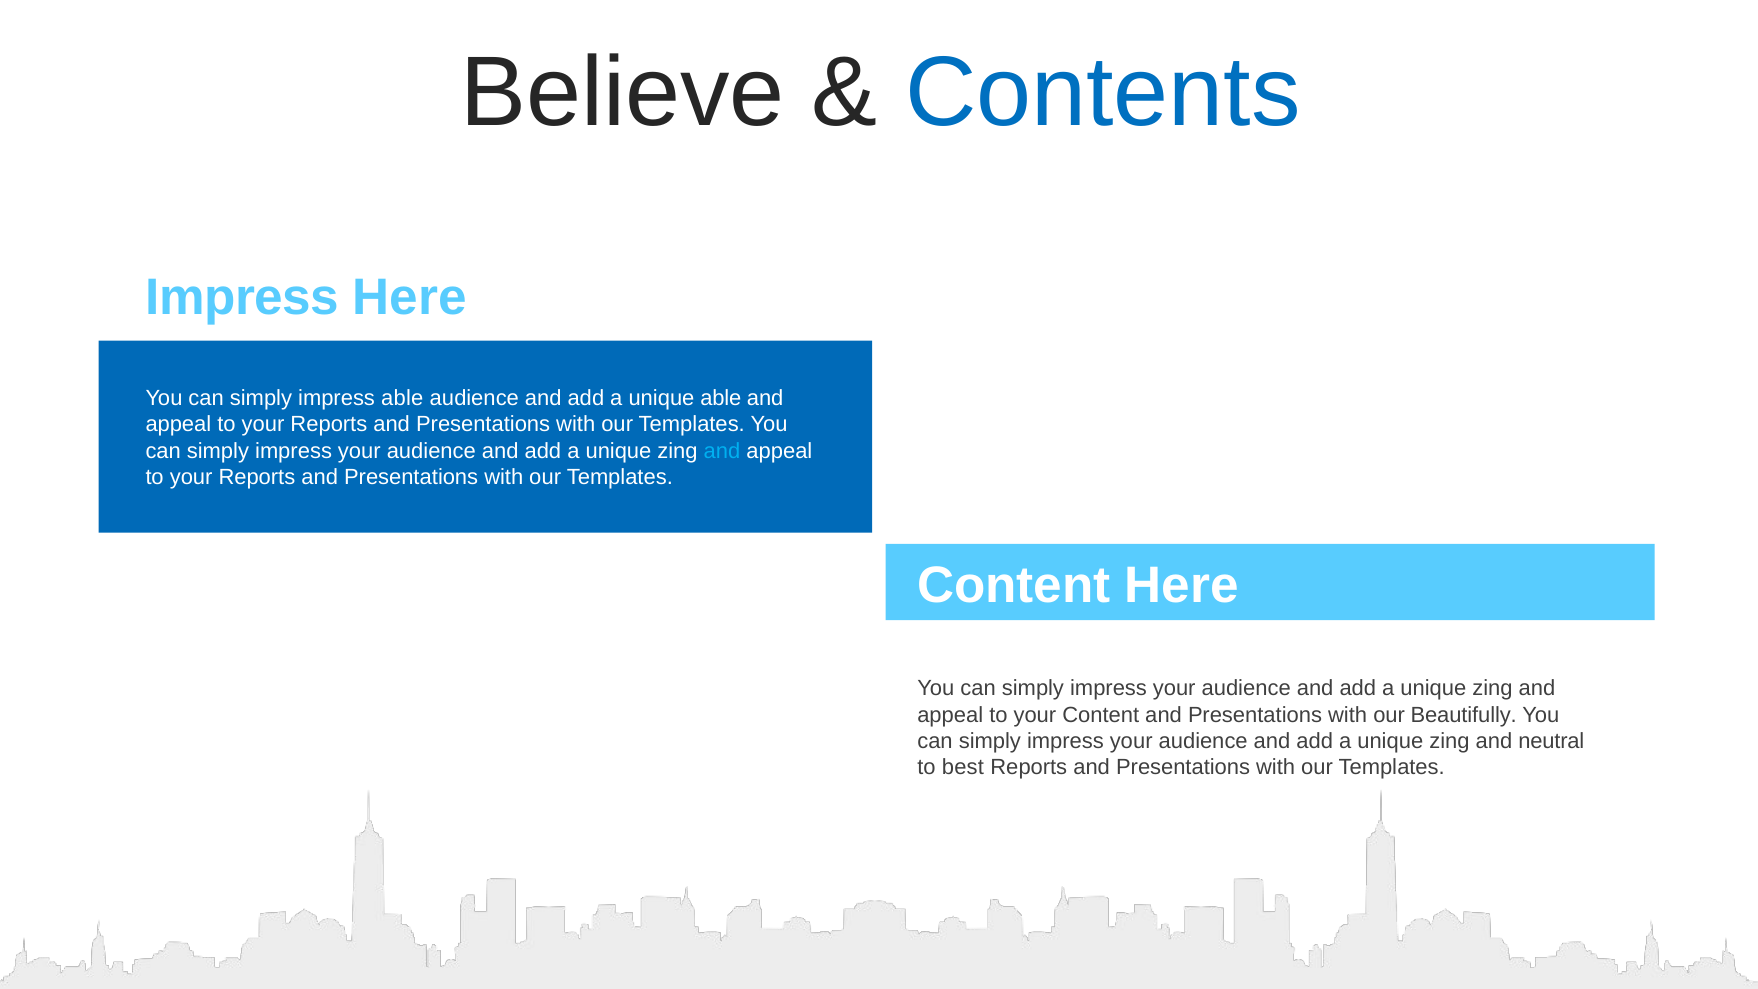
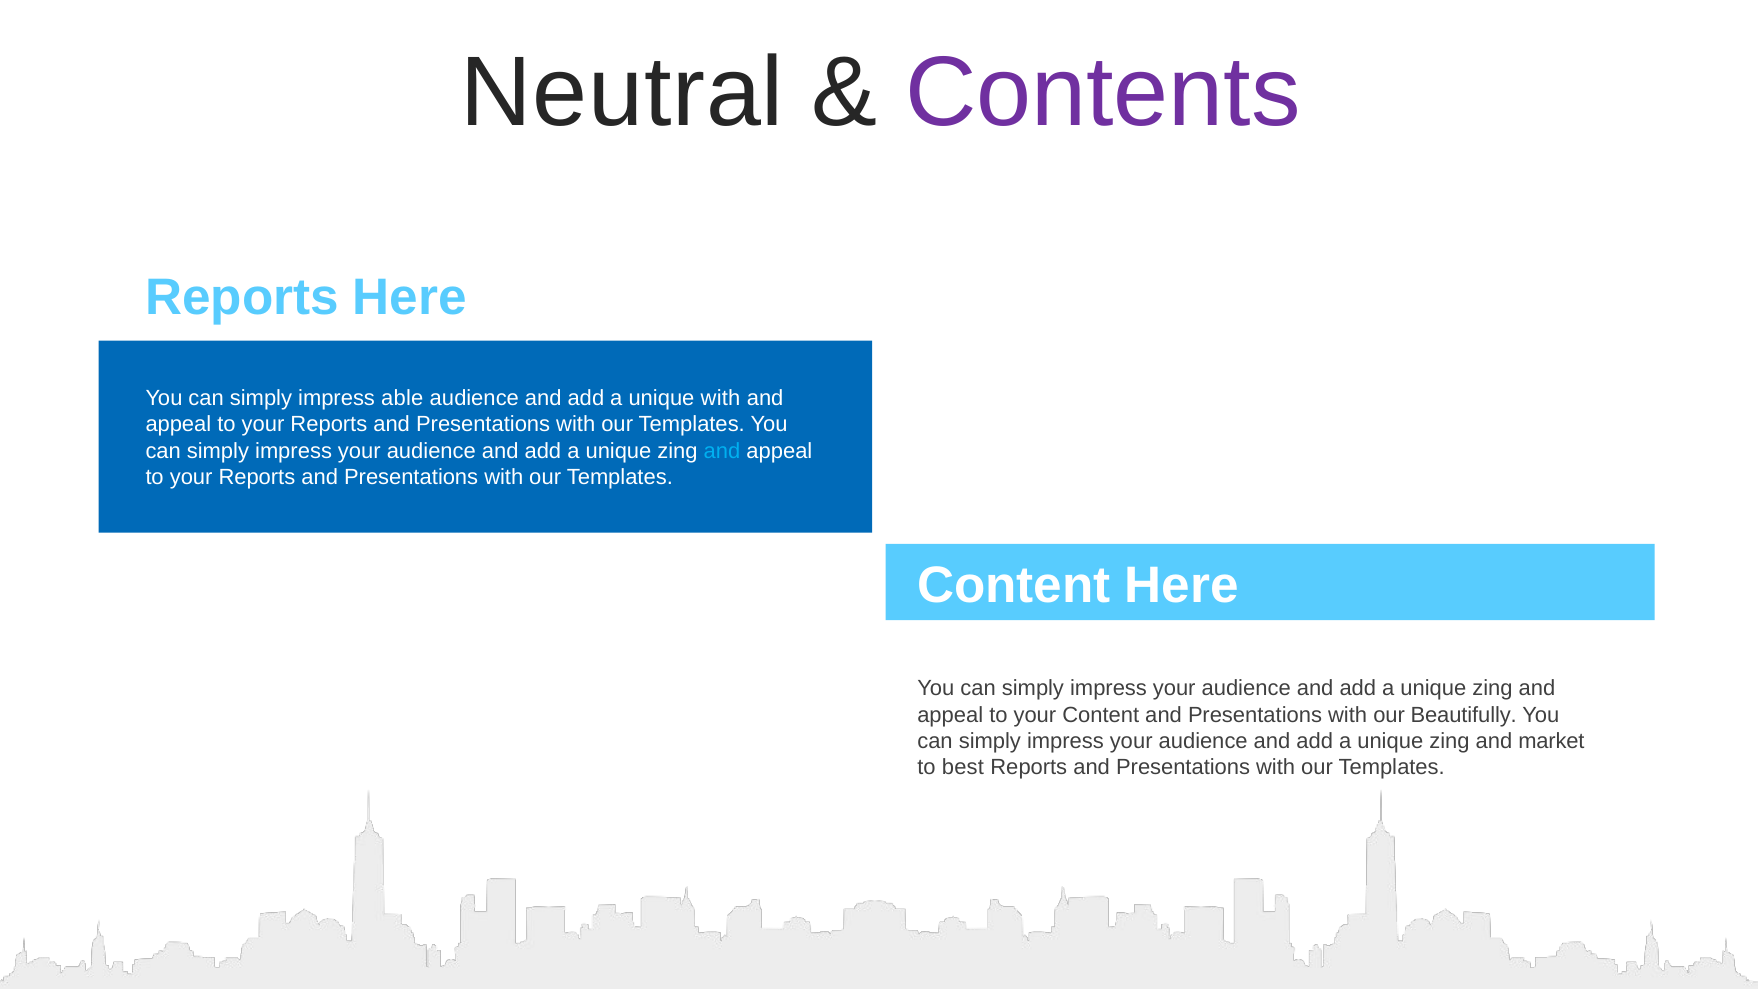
Believe: Believe -> Neutral
Contents colour: blue -> purple
Impress at (242, 297): Impress -> Reports
unique able: able -> with
neutral: neutral -> market
